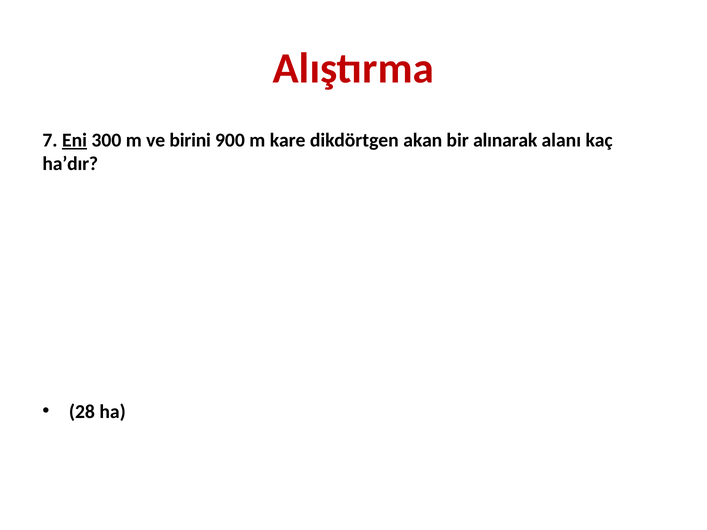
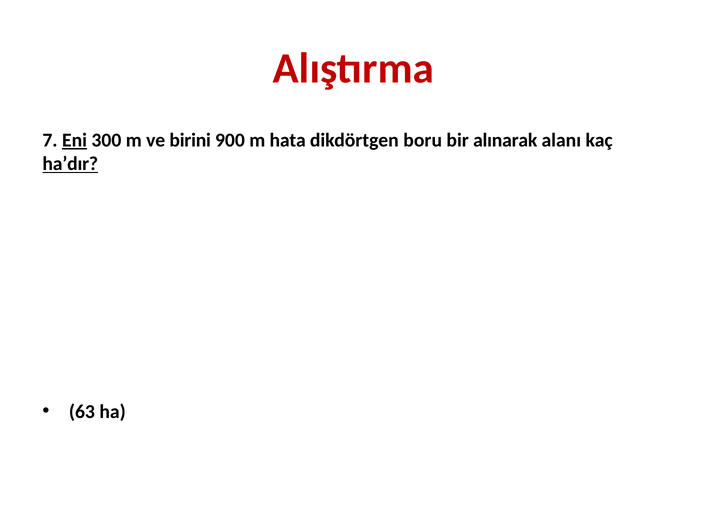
kare: kare -> hata
akan: akan -> boru
ha’dır underline: none -> present
28: 28 -> 63
